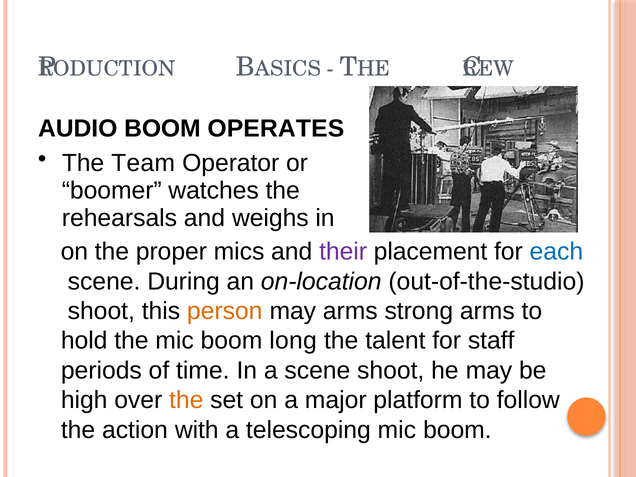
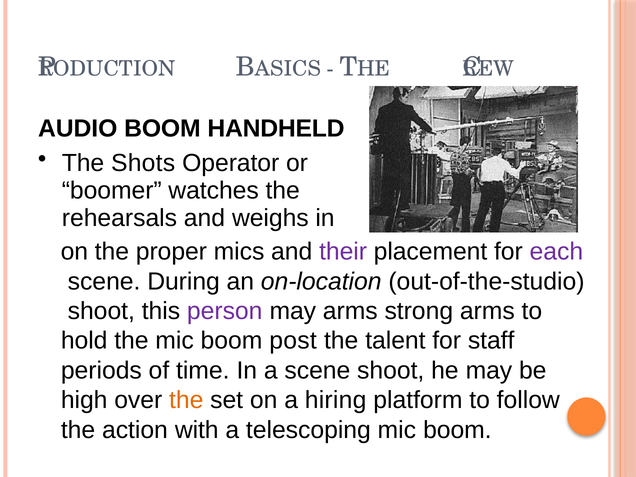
OPERATES: OPERATES -> HANDHELD
Team: Team -> Shots
each colour: blue -> purple
person colour: orange -> purple
long: long -> post
major: major -> hiring
